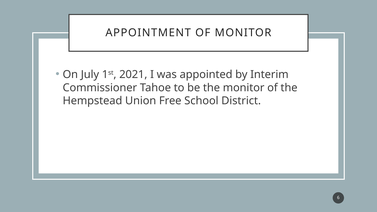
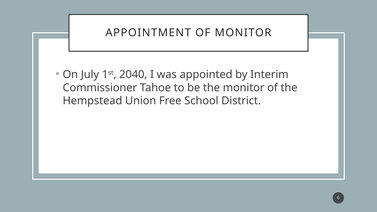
2021: 2021 -> 2040
